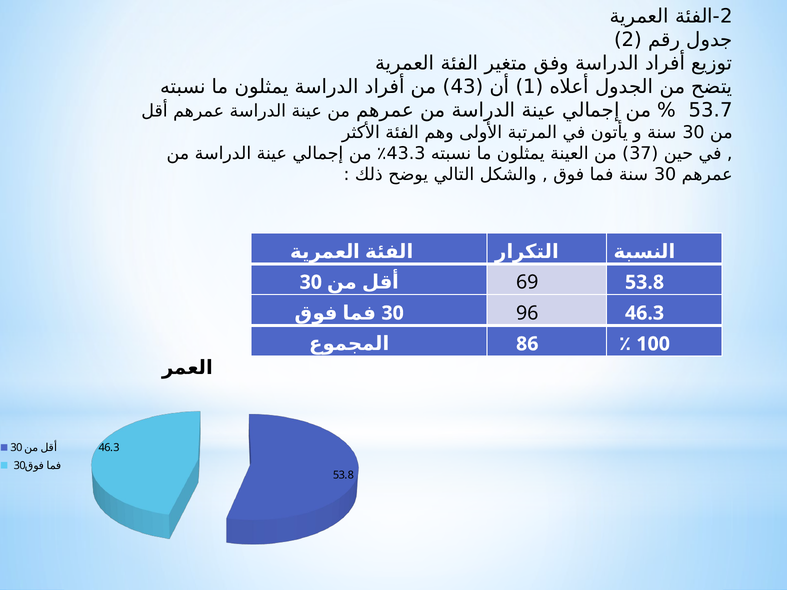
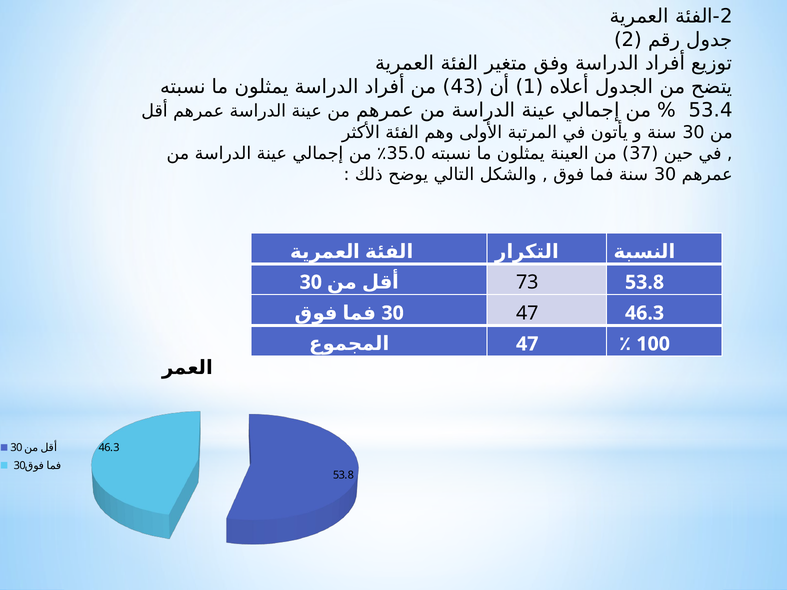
53.7: 53.7 -> 53.4
43.3: 43.3 -> 35.0
69: 69 -> 73
96 at (527, 313): 96 -> 47
86 at (527, 344): 86 -> 47
